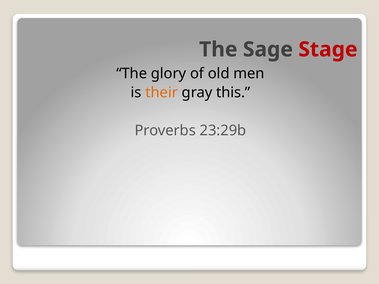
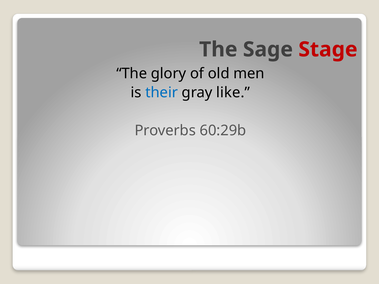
their colour: orange -> blue
this: this -> like
23:29b: 23:29b -> 60:29b
